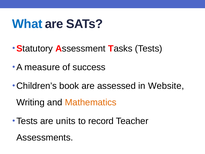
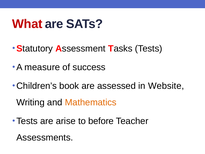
What colour: blue -> red
units: units -> arise
record: record -> before
